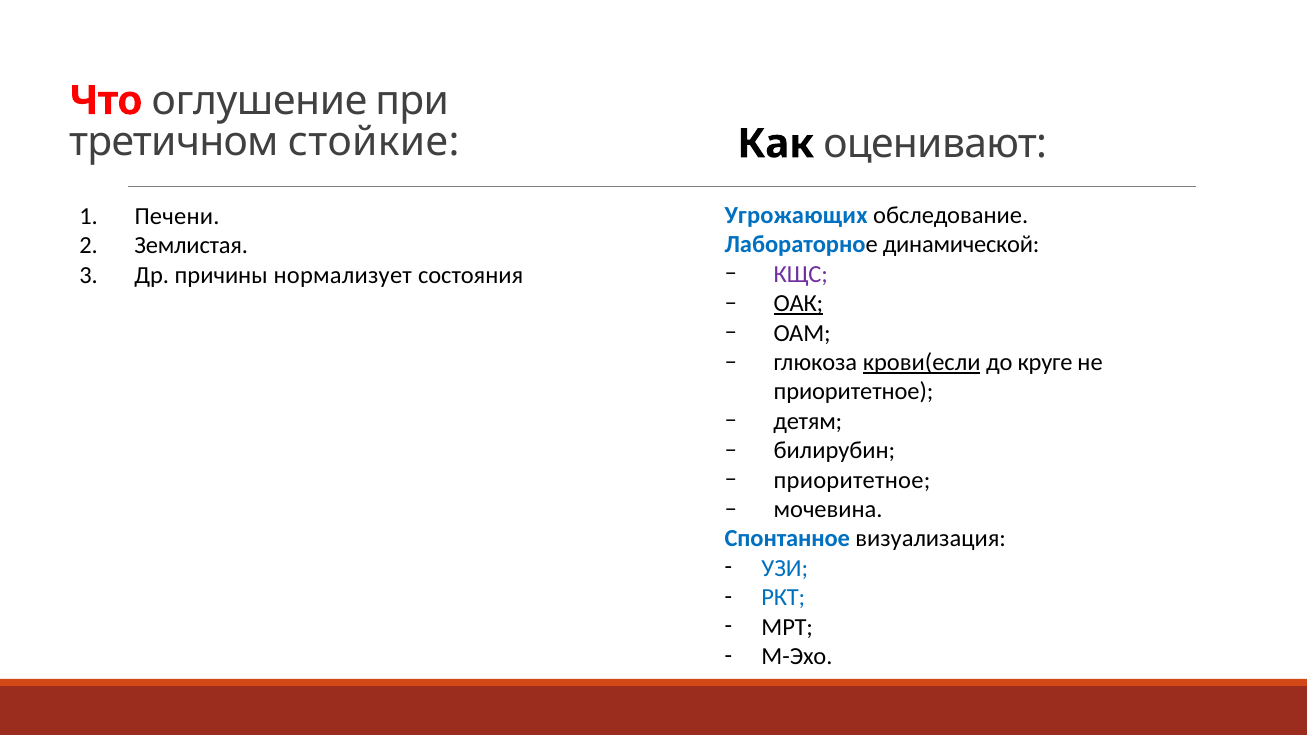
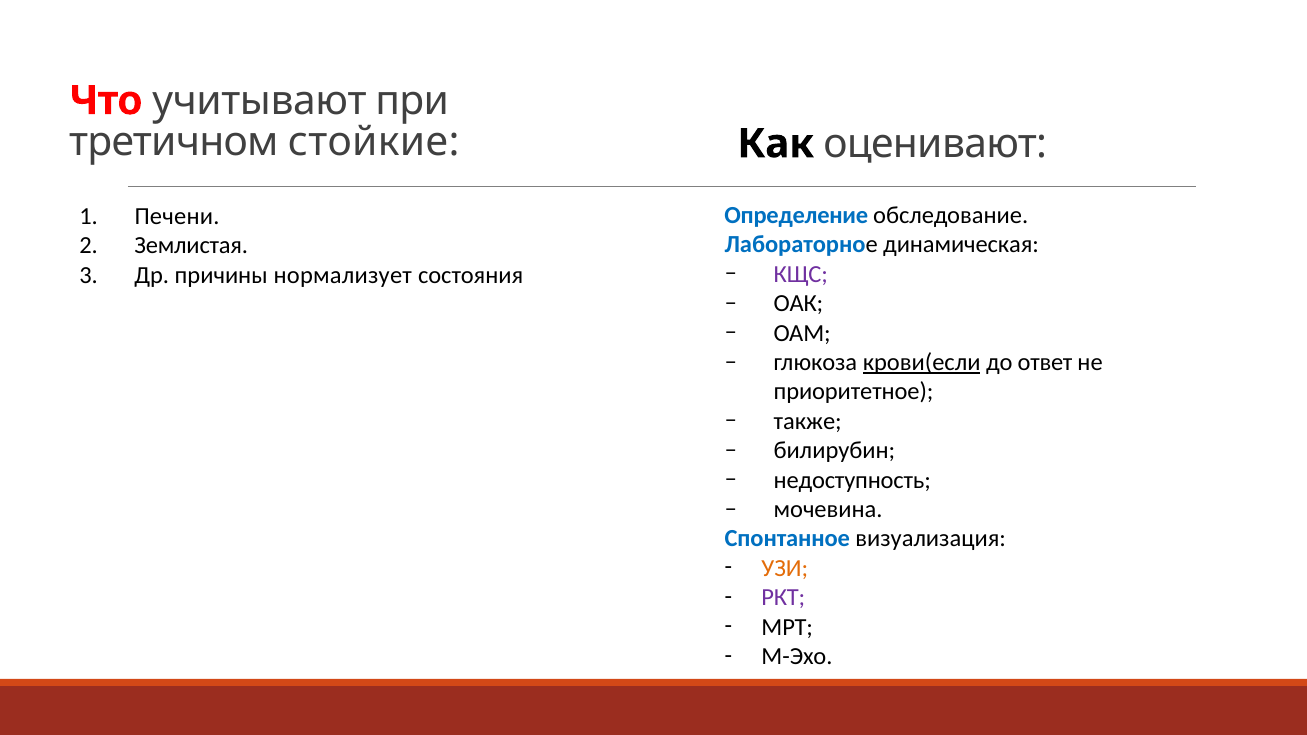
оглушение: оглушение -> учитывают
Угрожающих: Угрожающих -> Определение
динамической: динамической -> динамическая
ОАК underline: present -> none
круге: круге -> ответ
детям: детям -> также
приоритетное at (852, 480): приоритетное -> недоступность
УЗИ colour: blue -> orange
РКТ colour: blue -> purple
